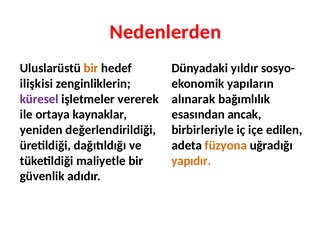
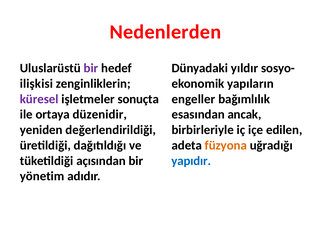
bir at (91, 68) colour: orange -> purple
vererek: vererek -> sonuçta
alınarak: alınarak -> engeller
kaynaklar: kaynaklar -> düzenidir
maliyetle: maliyetle -> açısından
yapıdır colour: orange -> blue
güvenlik: güvenlik -> yönetim
